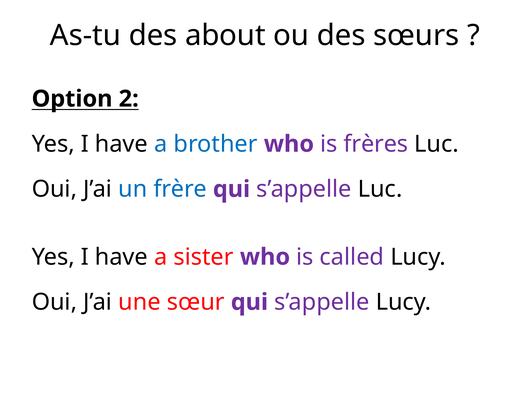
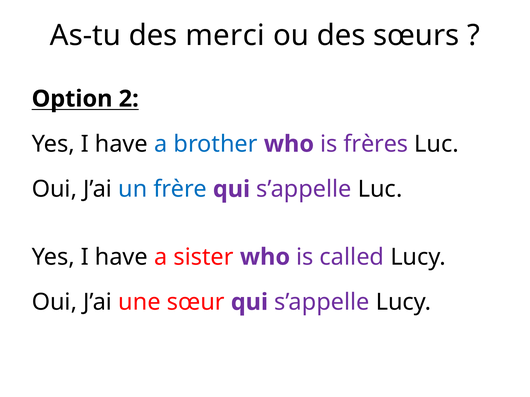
about: about -> merci
